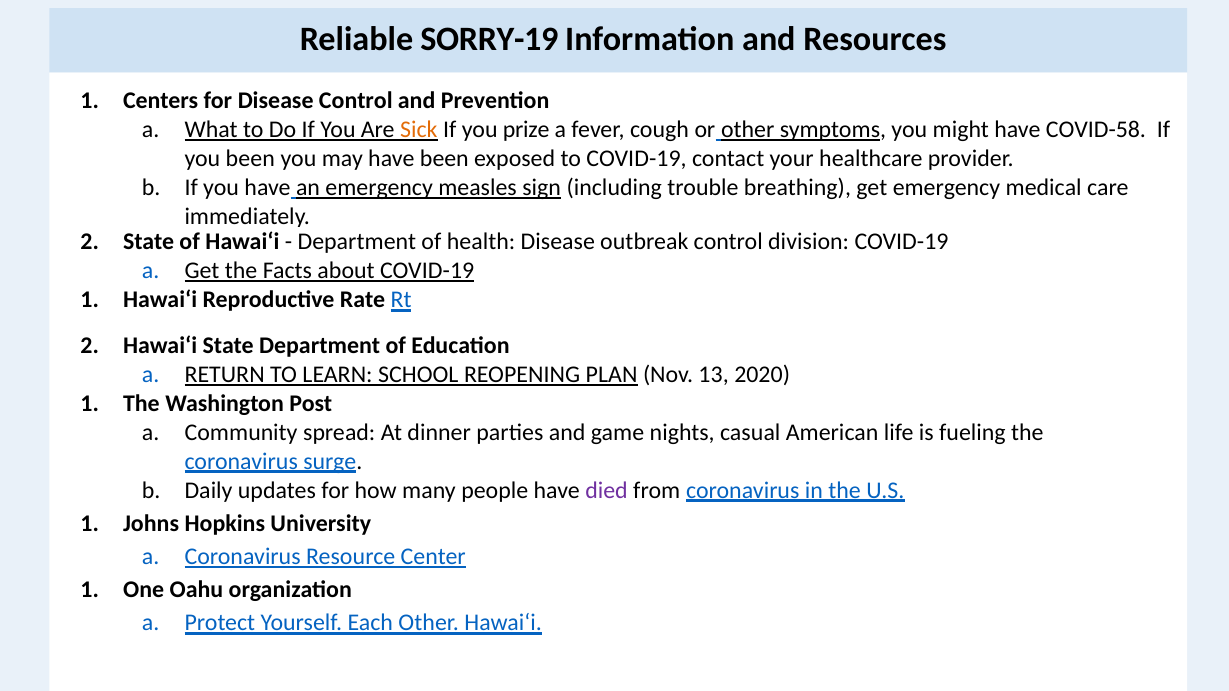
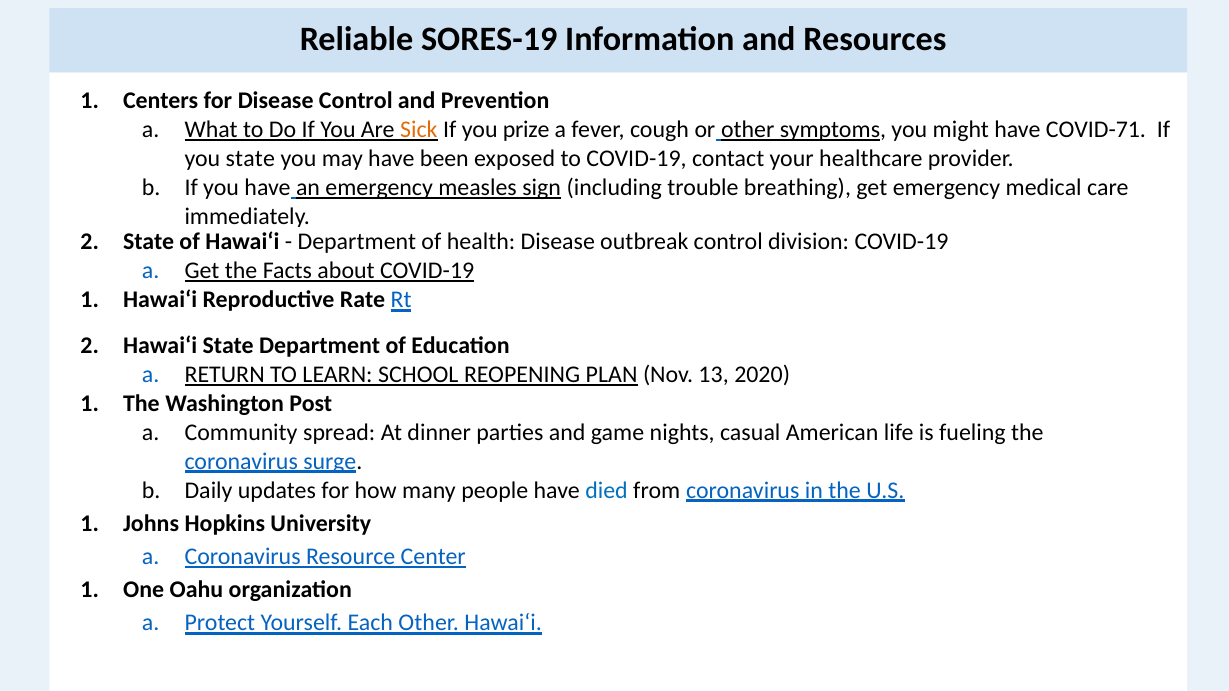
SORRY-19: SORRY-19 -> SORES-19
COVID-58: COVID-58 -> COVID-71
you been: been -> state
died colour: purple -> blue
